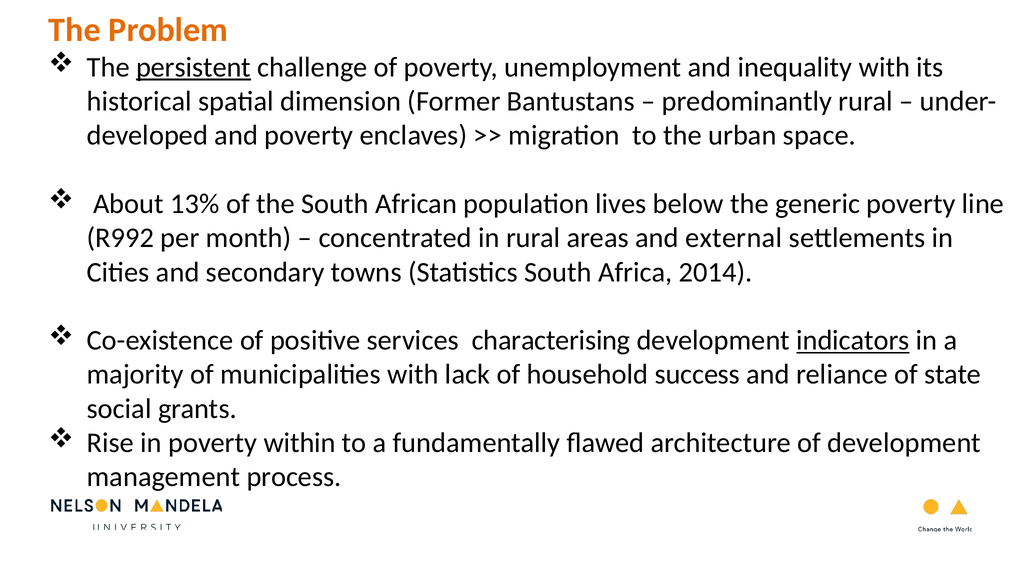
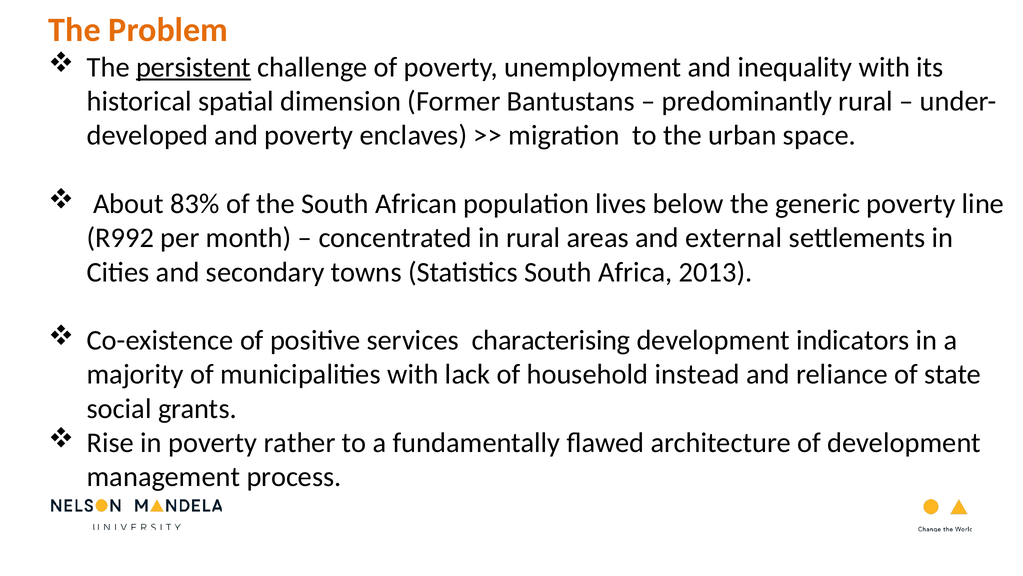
13%: 13% -> 83%
2014: 2014 -> 2013
indicators underline: present -> none
success: success -> instead
within: within -> rather
